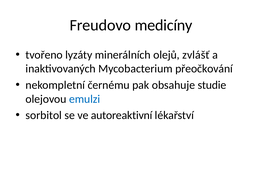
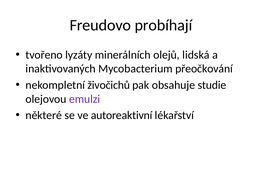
medicíny: medicíny -> probíhají
zvlášť: zvlášť -> lidská
černému: černému -> živočichů
emulzi colour: blue -> purple
sorbitol: sorbitol -> některé
